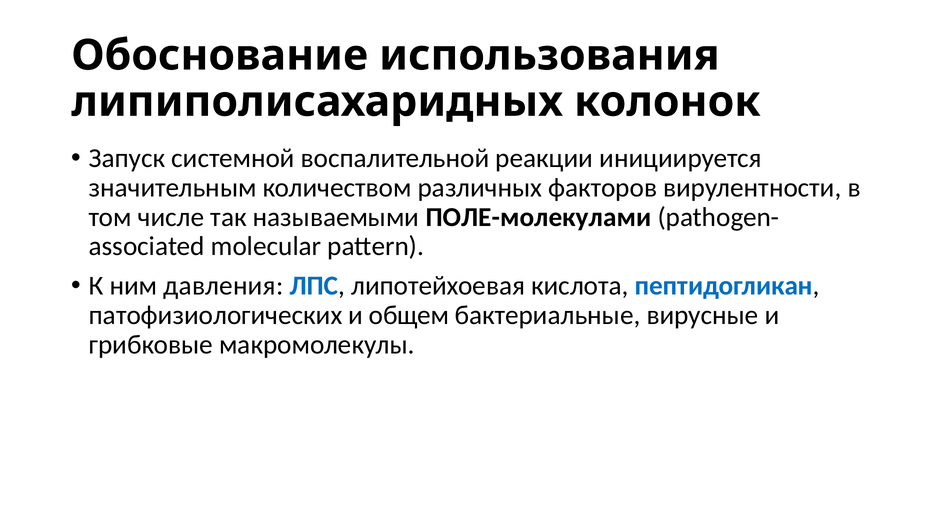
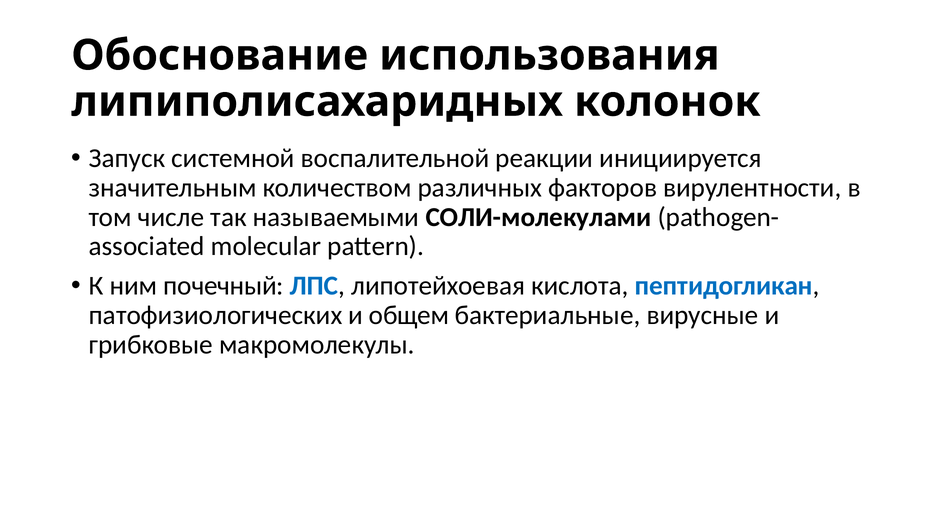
ПОЛЕ-молекулами: ПОЛЕ-молекулами -> СОЛИ-молекулами
давления: давления -> почечный
